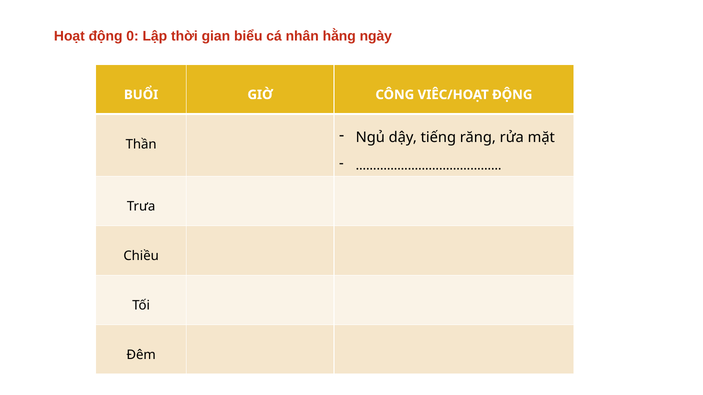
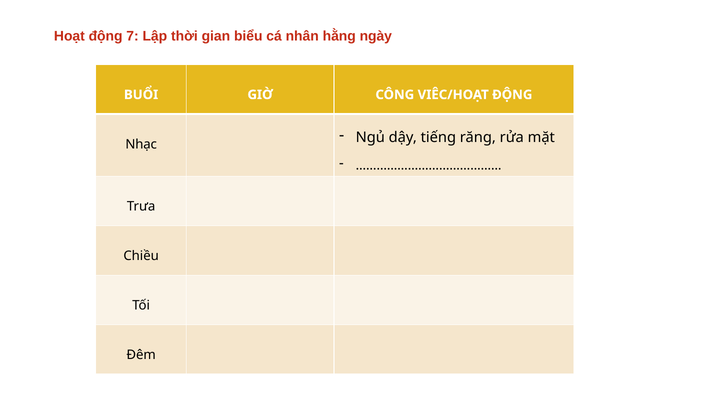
0: 0 -> 7
Thần: Thần -> Nhạc
